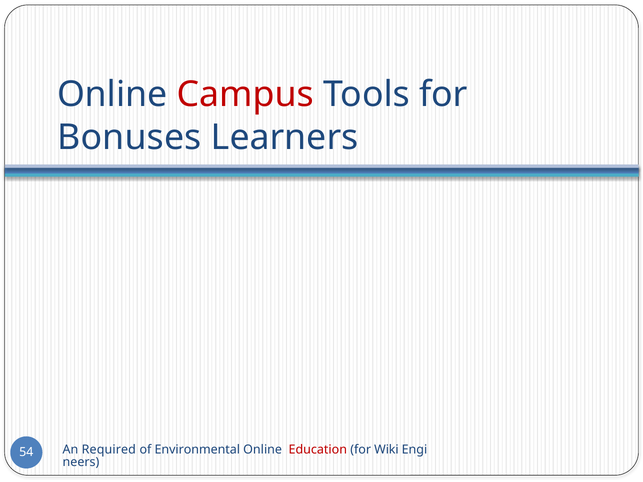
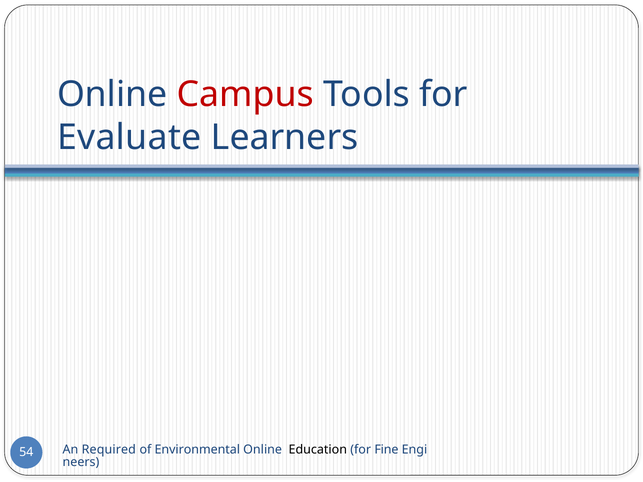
Bonuses: Bonuses -> Evaluate
Education colour: red -> black
Wiki: Wiki -> Fine
